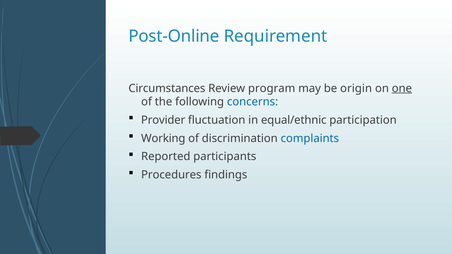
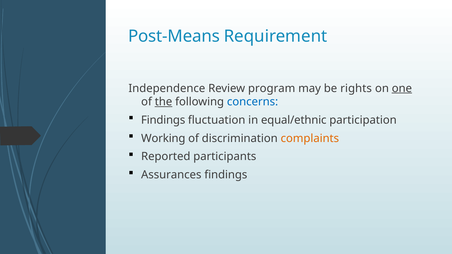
Post-Online: Post-Online -> Post-Means
Circumstances: Circumstances -> Independence
origin: origin -> rights
the underline: none -> present
Provider at (163, 120): Provider -> Findings
complaints colour: blue -> orange
Procedures: Procedures -> Assurances
